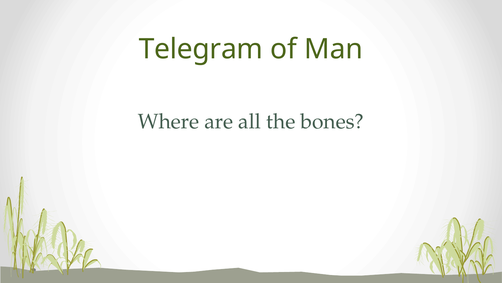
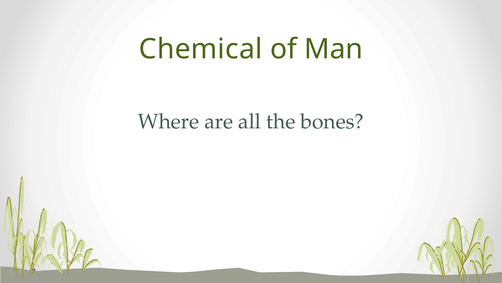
Telegram: Telegram -> Chemical
